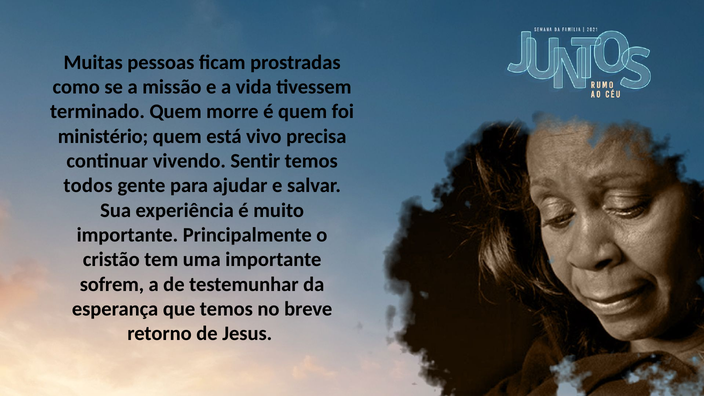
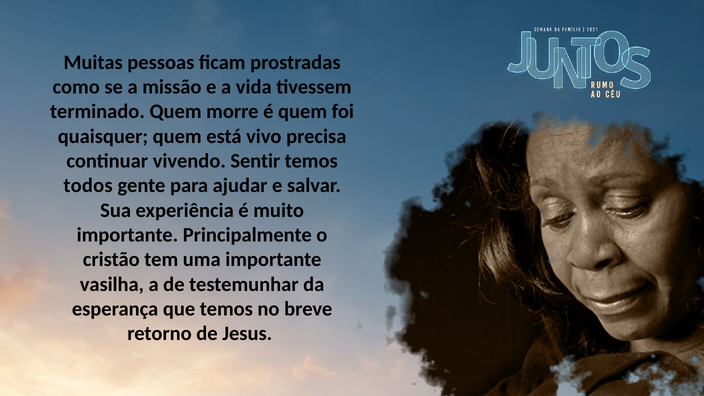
ministério: ministério -> quaisquer
sofrem: sofrem -> vasilha
